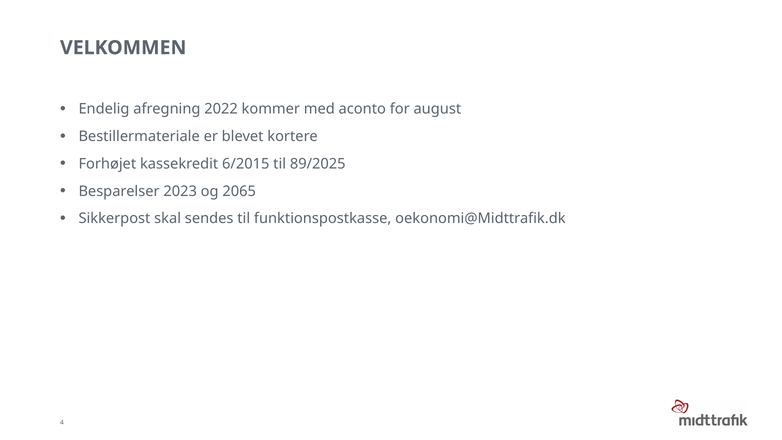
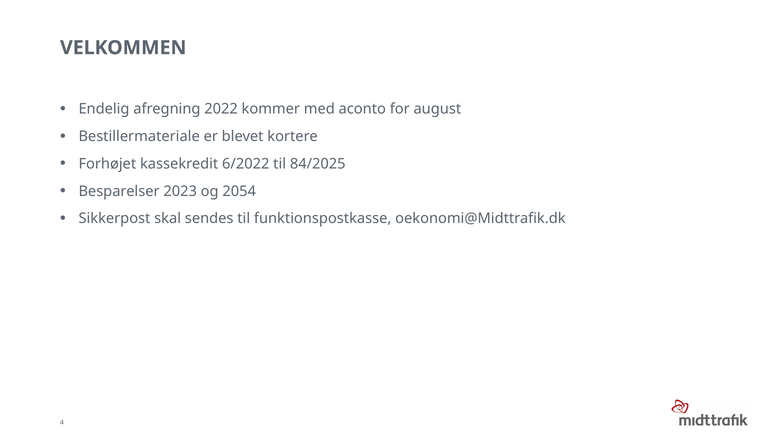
6/2015: 6/2015 -> 6/2022
89/2025: 89/2025 -> 84/2025
2065: 2065 -> 2054
